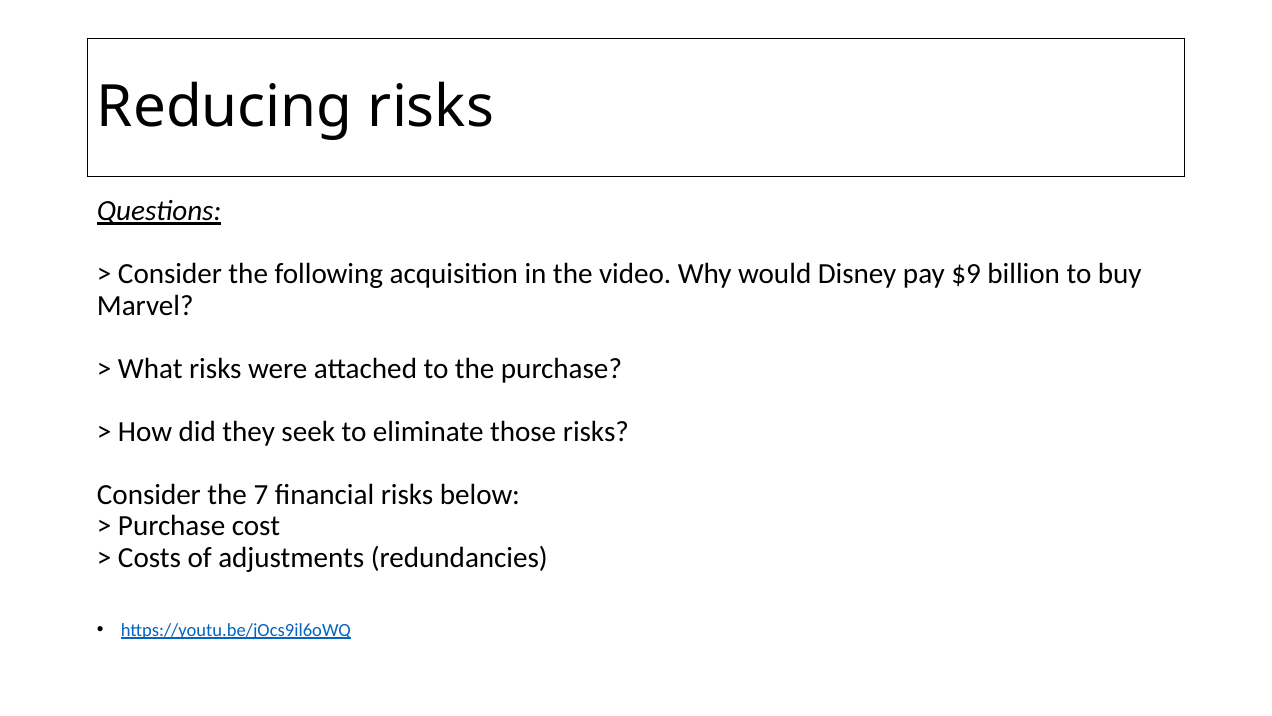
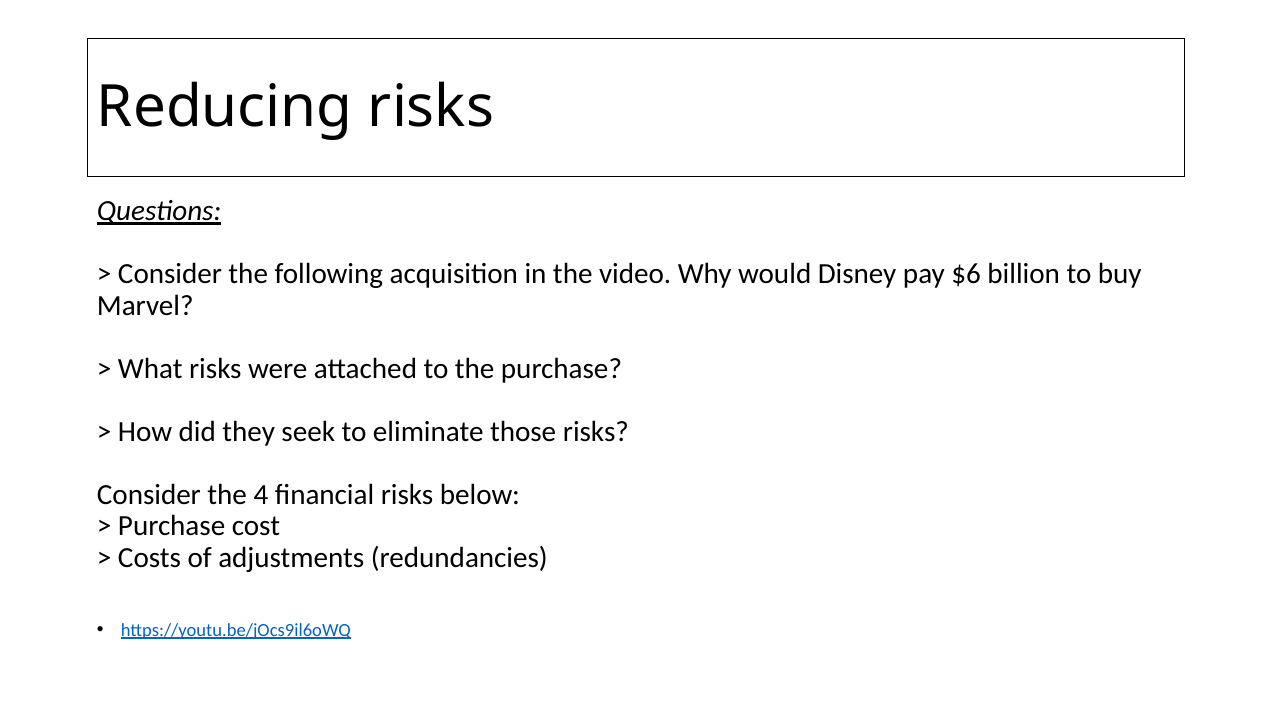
$9: $9 -> $6
7: 7 -> 4
